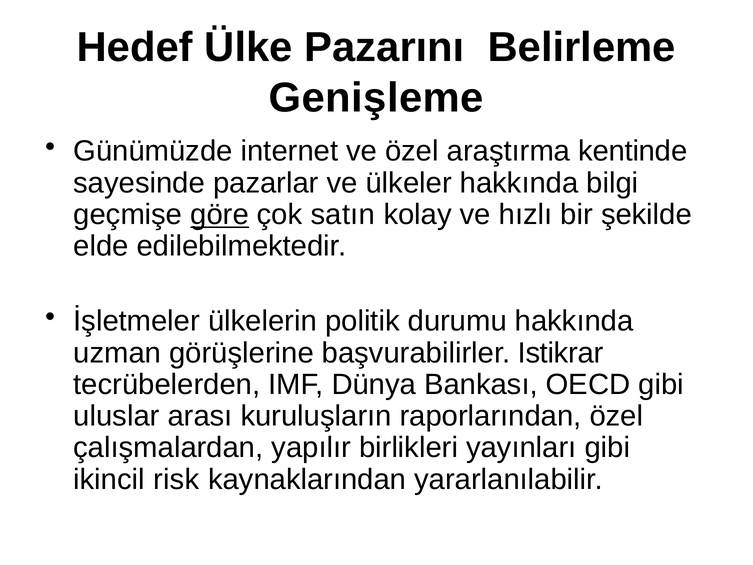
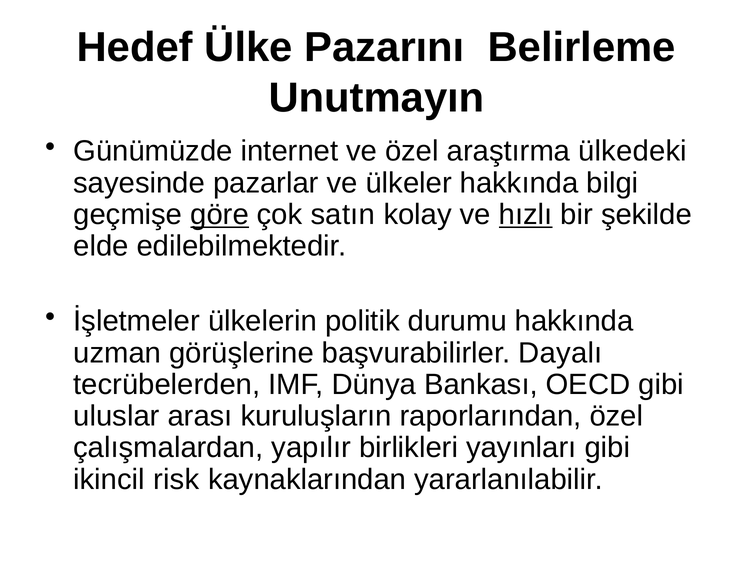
Genişleme: Genişleme -> Unutmayın
kentinde: kentinde -> ülkedeki
hızlı underline: none -> present
Istikrar: Istikrar -> Dayalı
